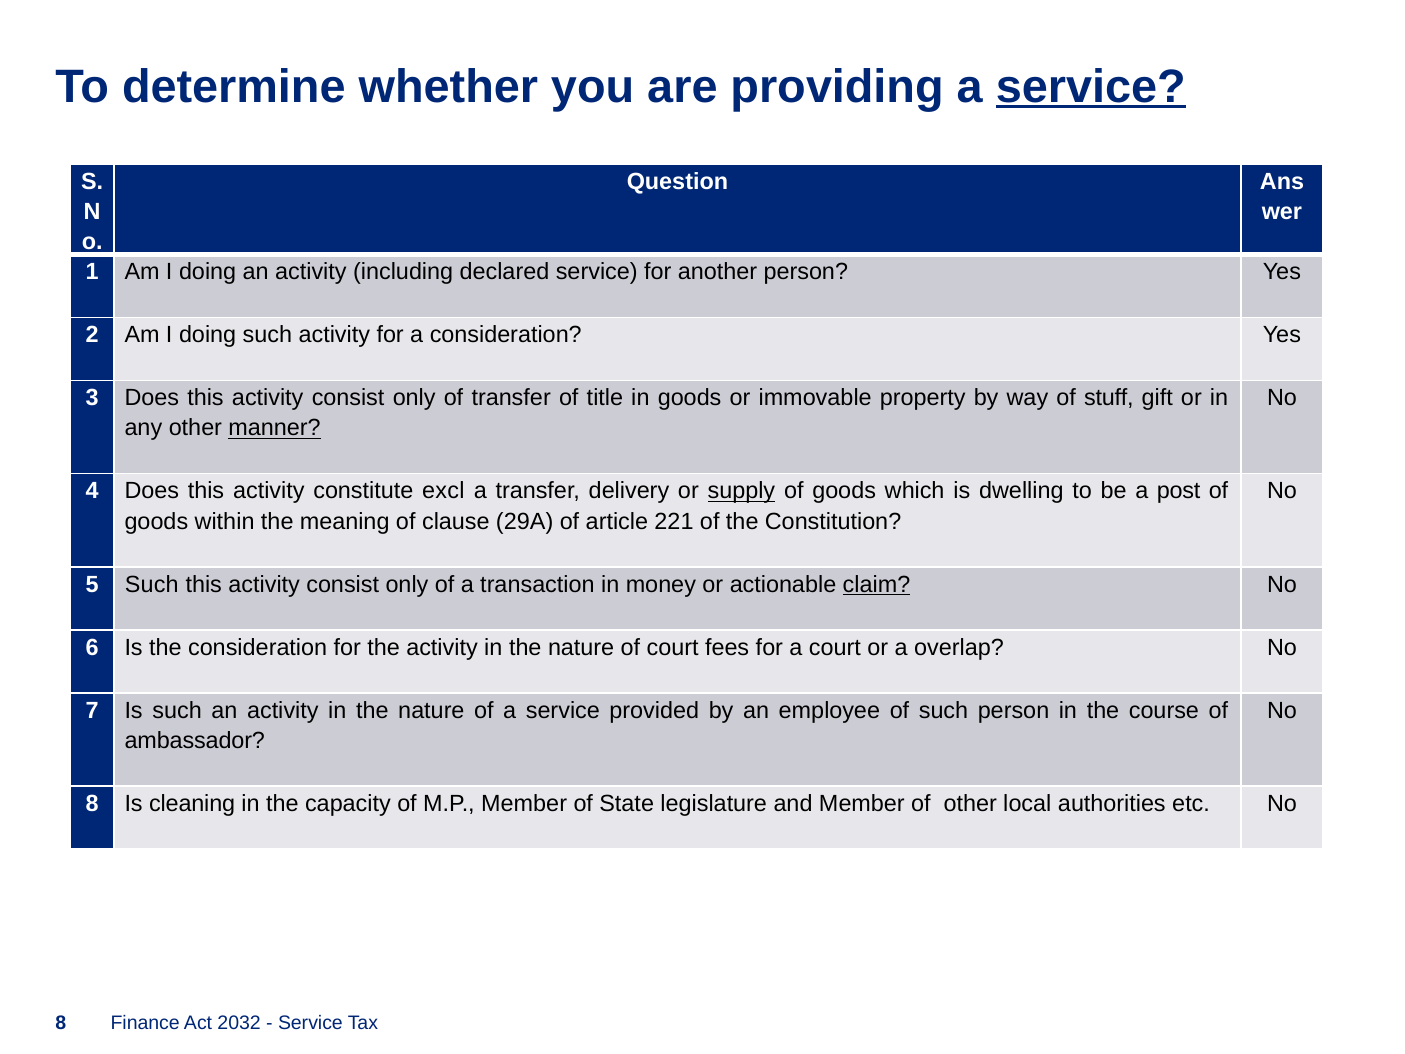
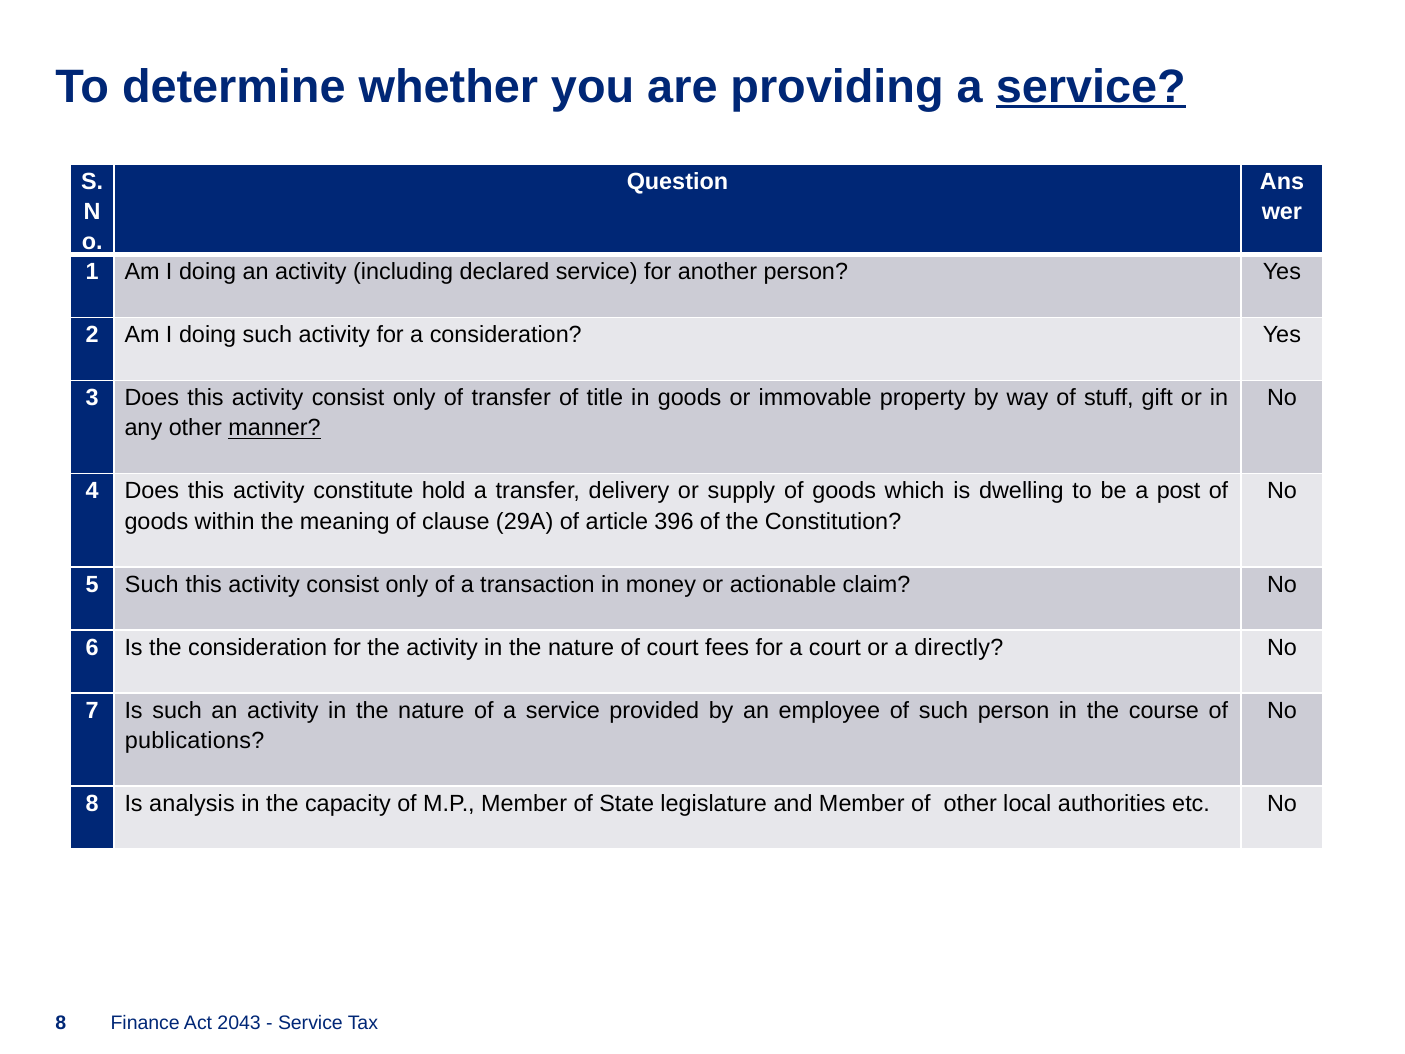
excl: excl -> hold
supply underline: present -> none
221: 221 -> 396
claim underline: present -> none
overlap: overlap -> directly
ambassador: ambassador -> publications
cleaning: cleaning -> analysis
2032: 2032 -> 2043
